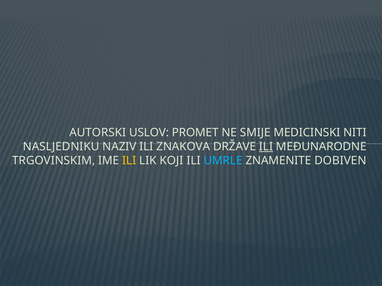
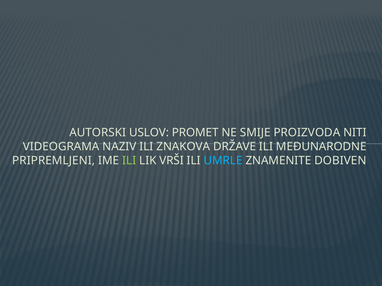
MEDICINSKI: MEDICINSKI -> PROIZVODA
NASLJEDNIKU: NASLJEDNIKU -> VIDEOGRAMA
ILI at (266, 147) underline: present -> none
TRGOVINSKIM: TRGOVINSKIM -> PRIPREMLJENI
ILI at (129, 161) colour: yellow -> light green
KOJI: KOJI -> VRŠI
